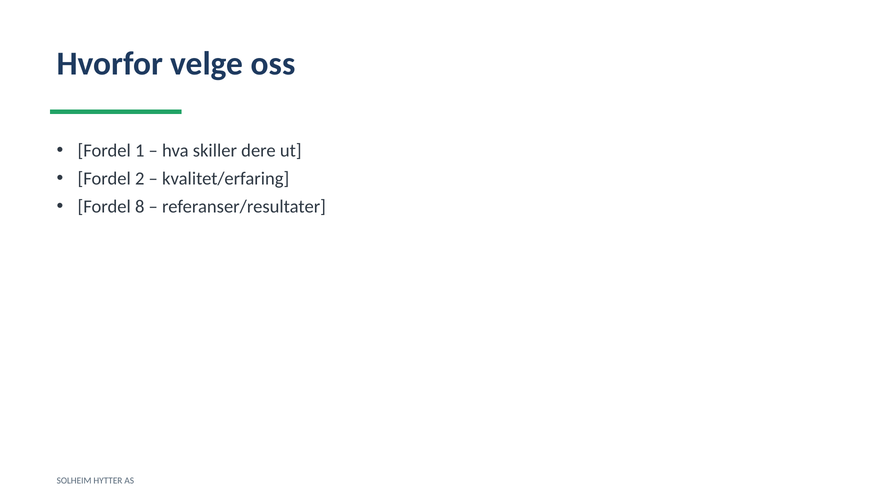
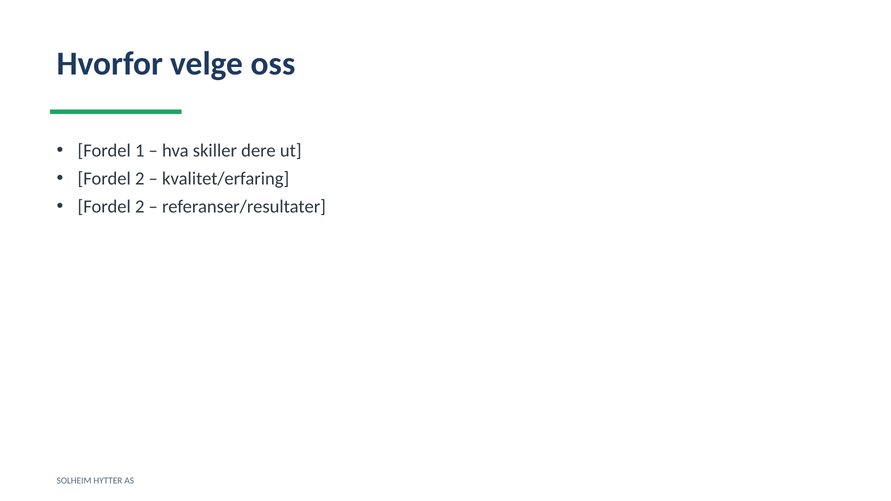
8 at (140, 207): 8 -> 2
